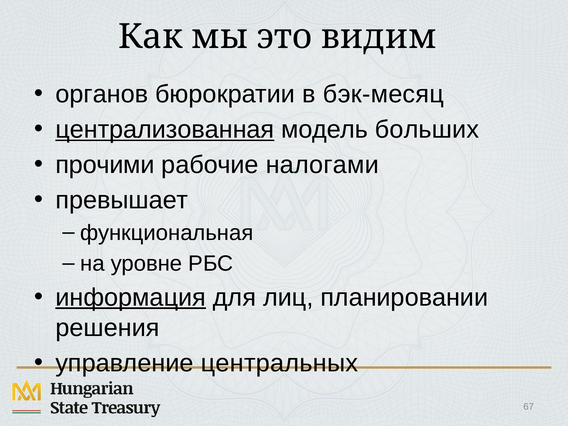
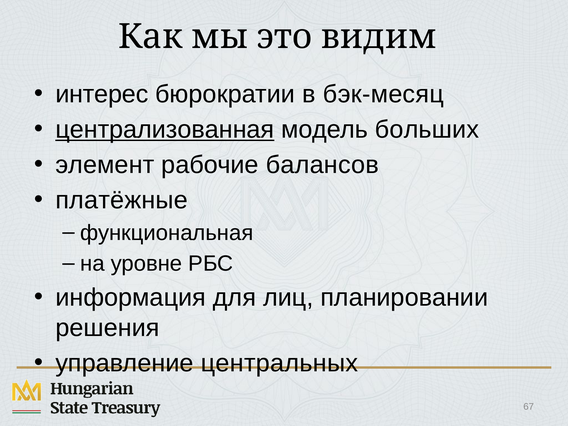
органов: органов -> интерес
прочими: прочими -> элемент
налогами: налогами -> балансов
превышает: превышает -> платёжные
информация underline: present -> none
